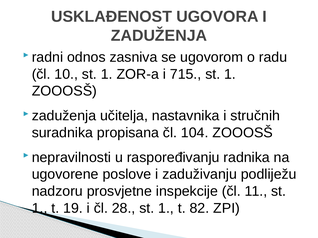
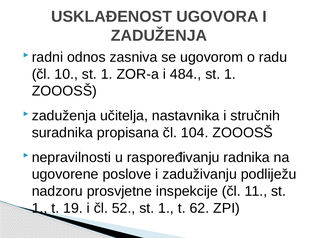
715: 715 -> 484
28: 28 -> 52
82: 82 -> 62
